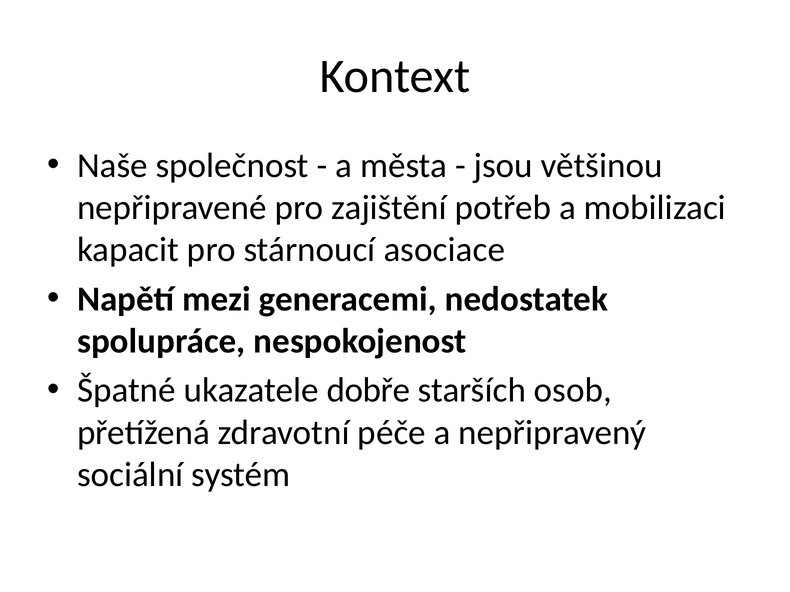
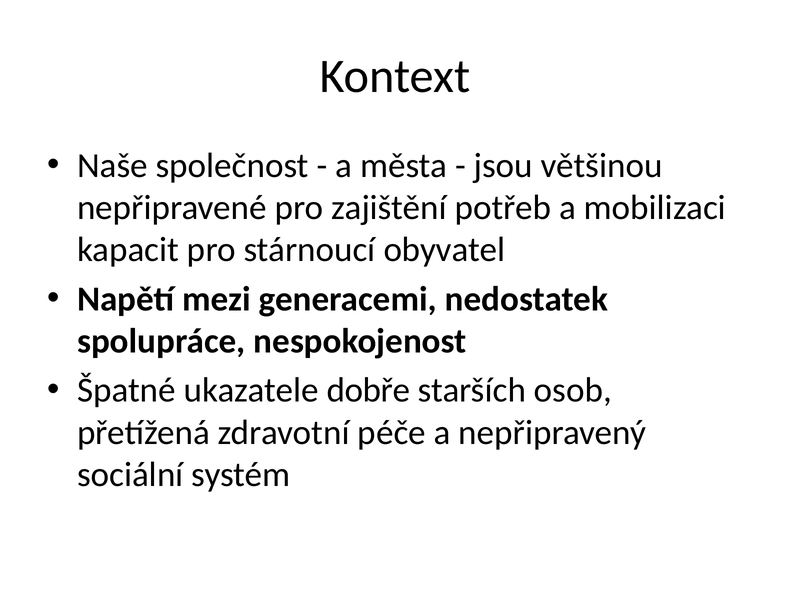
asociace: asociace -> obyvatel
